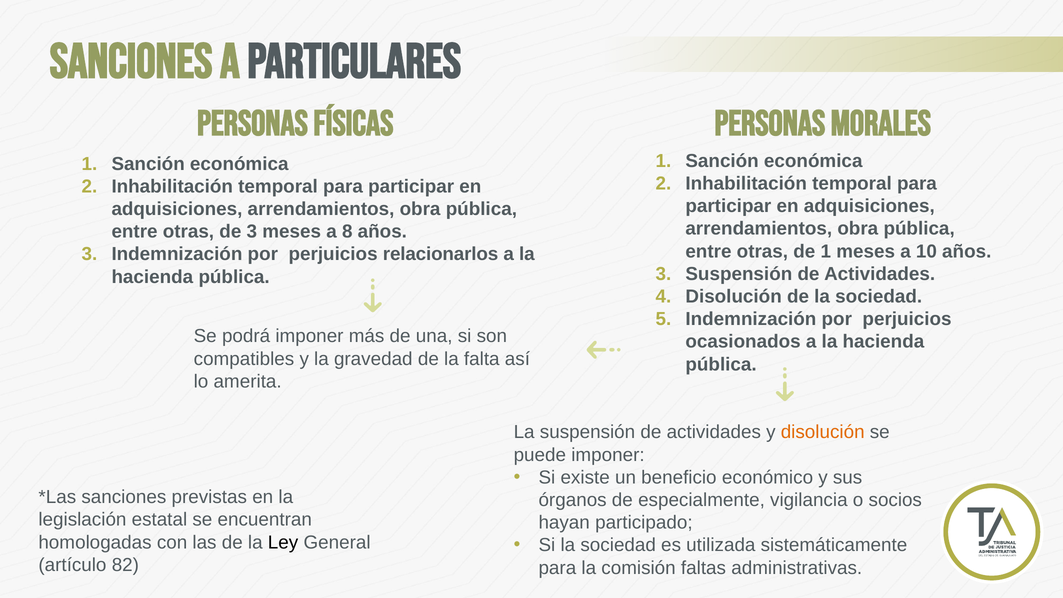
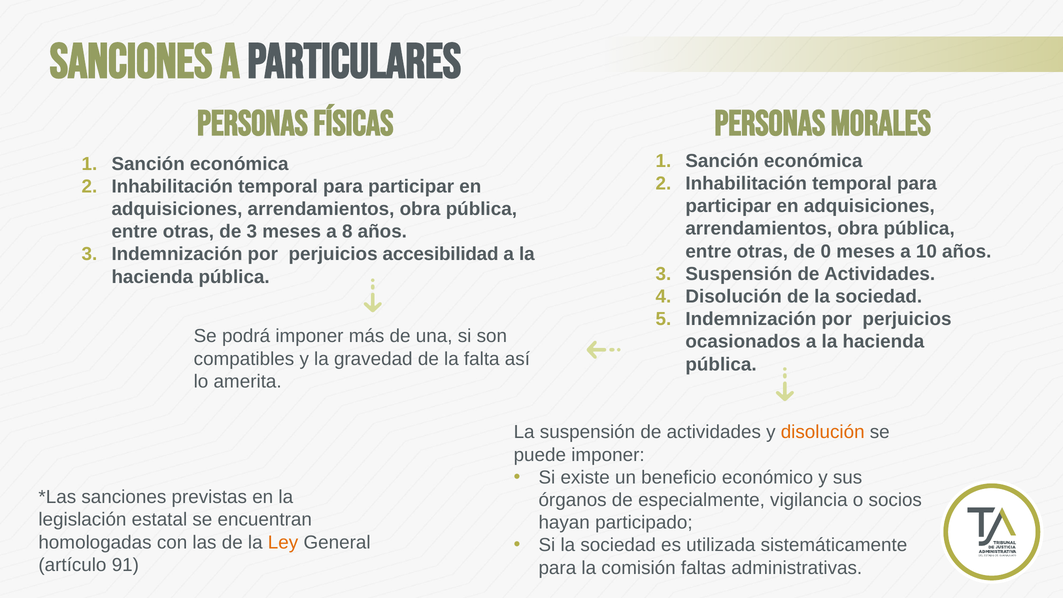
de 1: 1 -> 0
relacionarlos: relacionarlos -> accesibilidad
Ley colour: black -> orange
82: 82 -> 91
